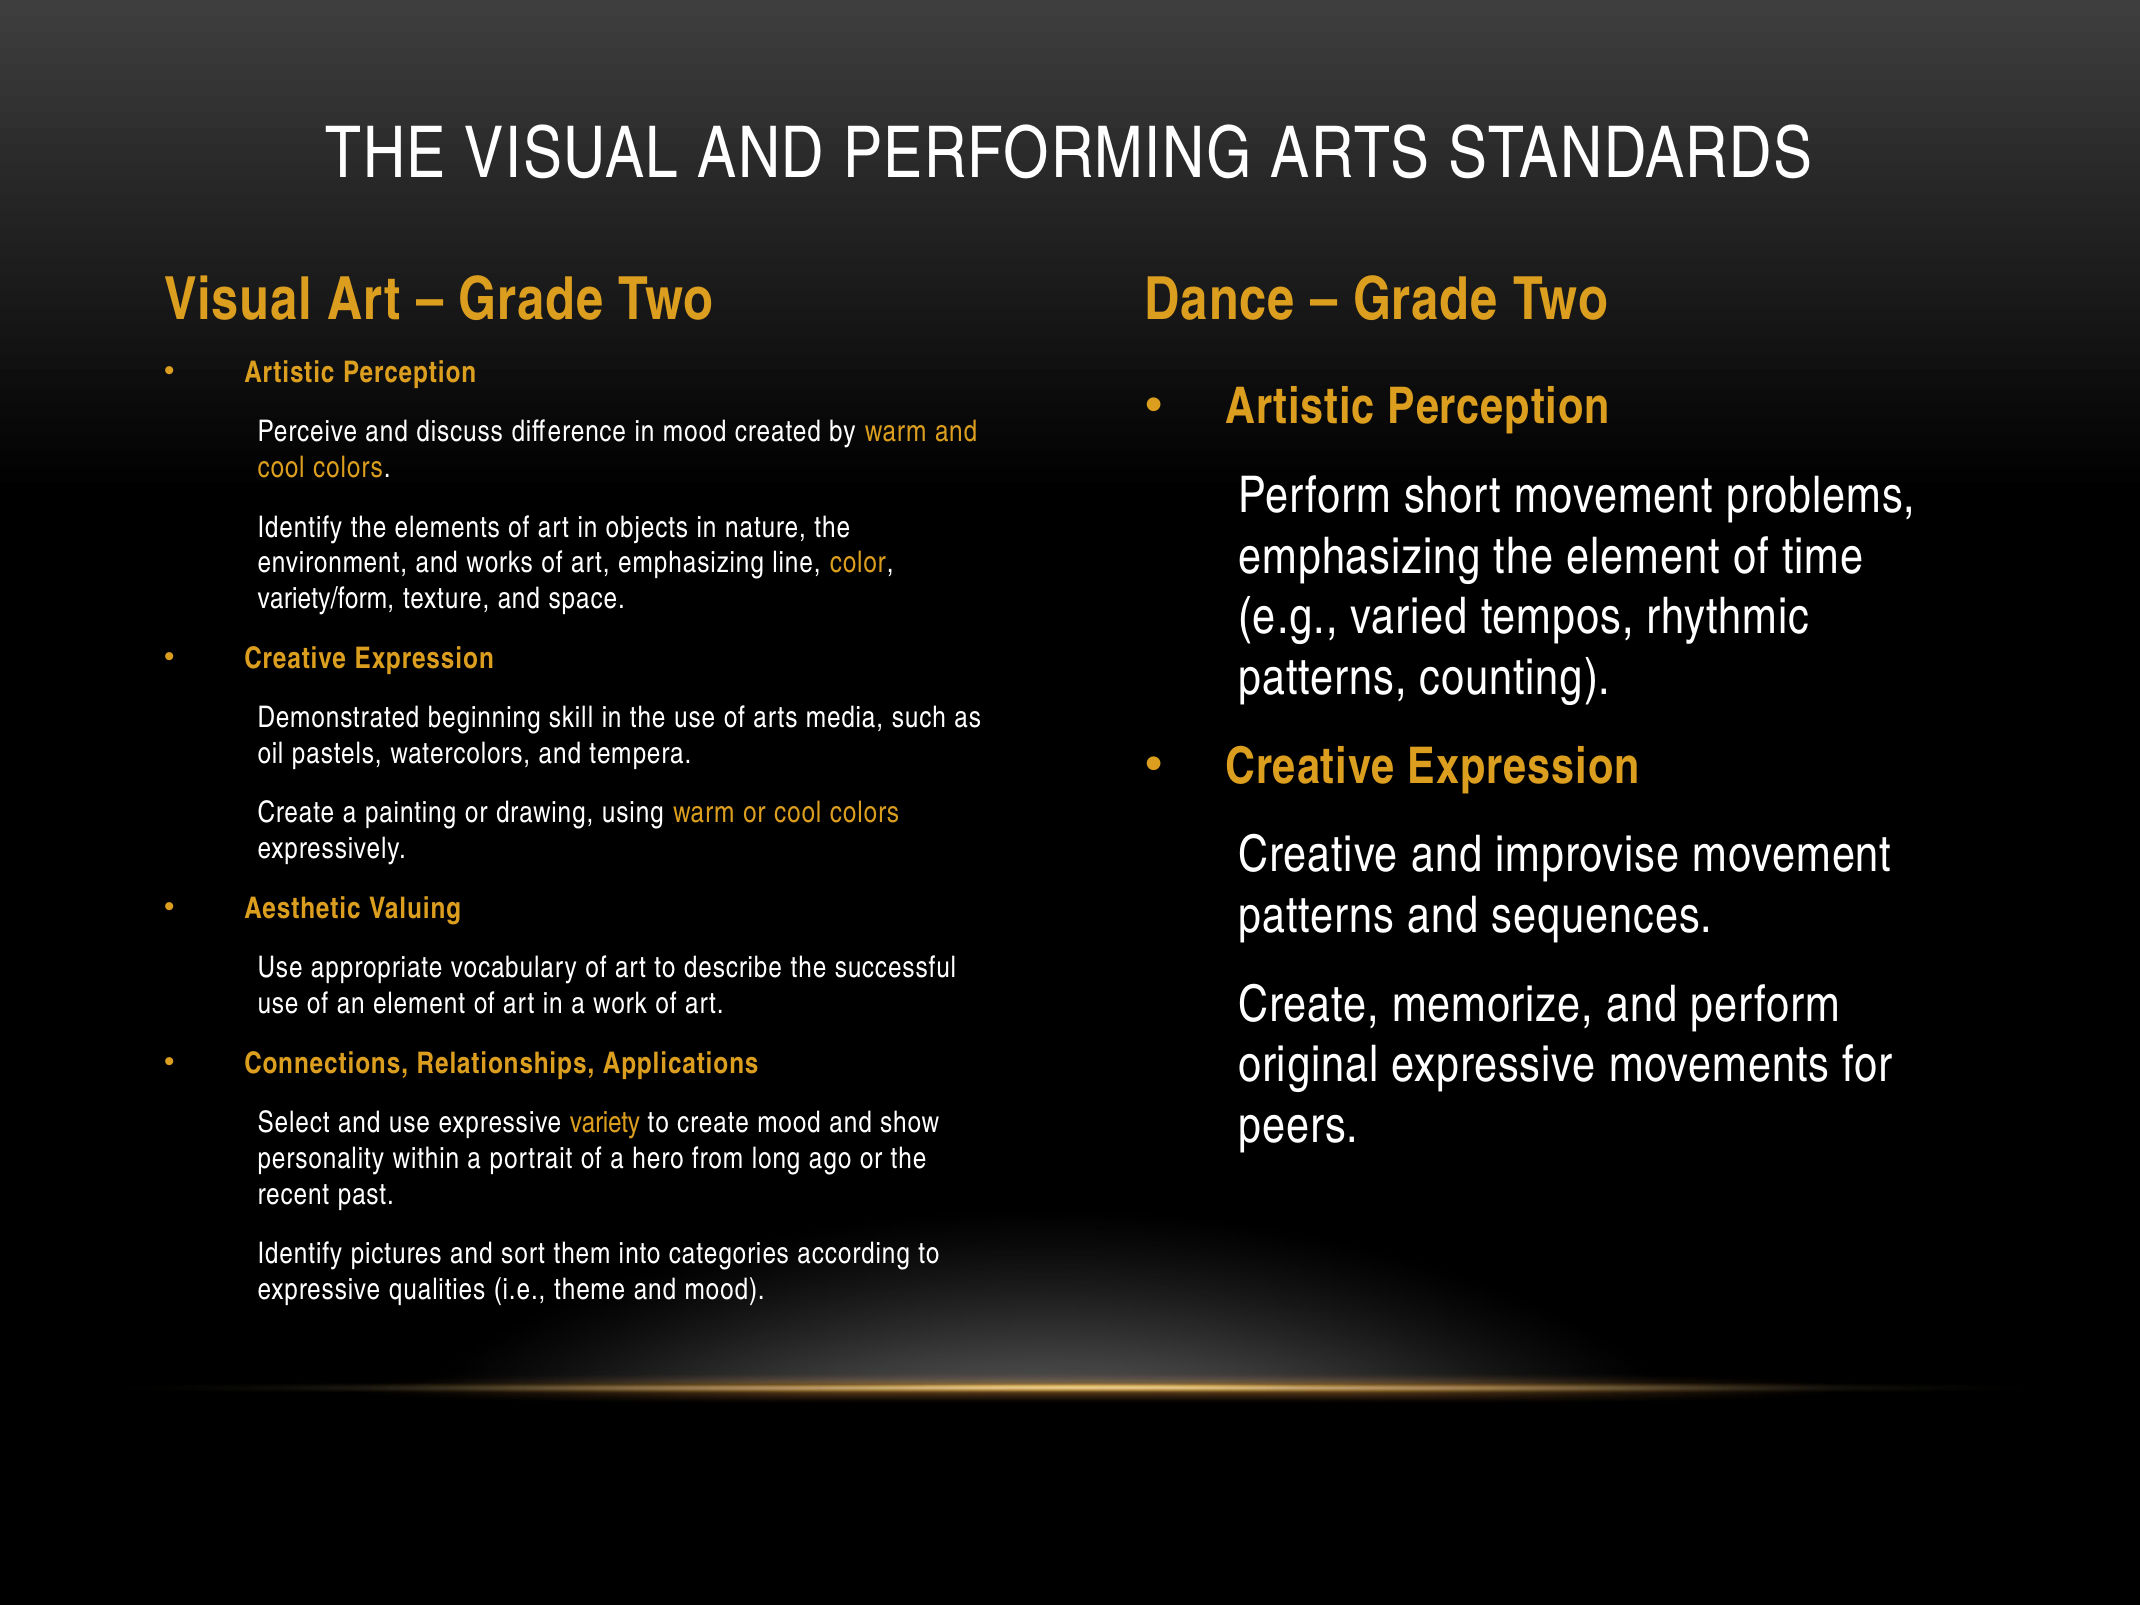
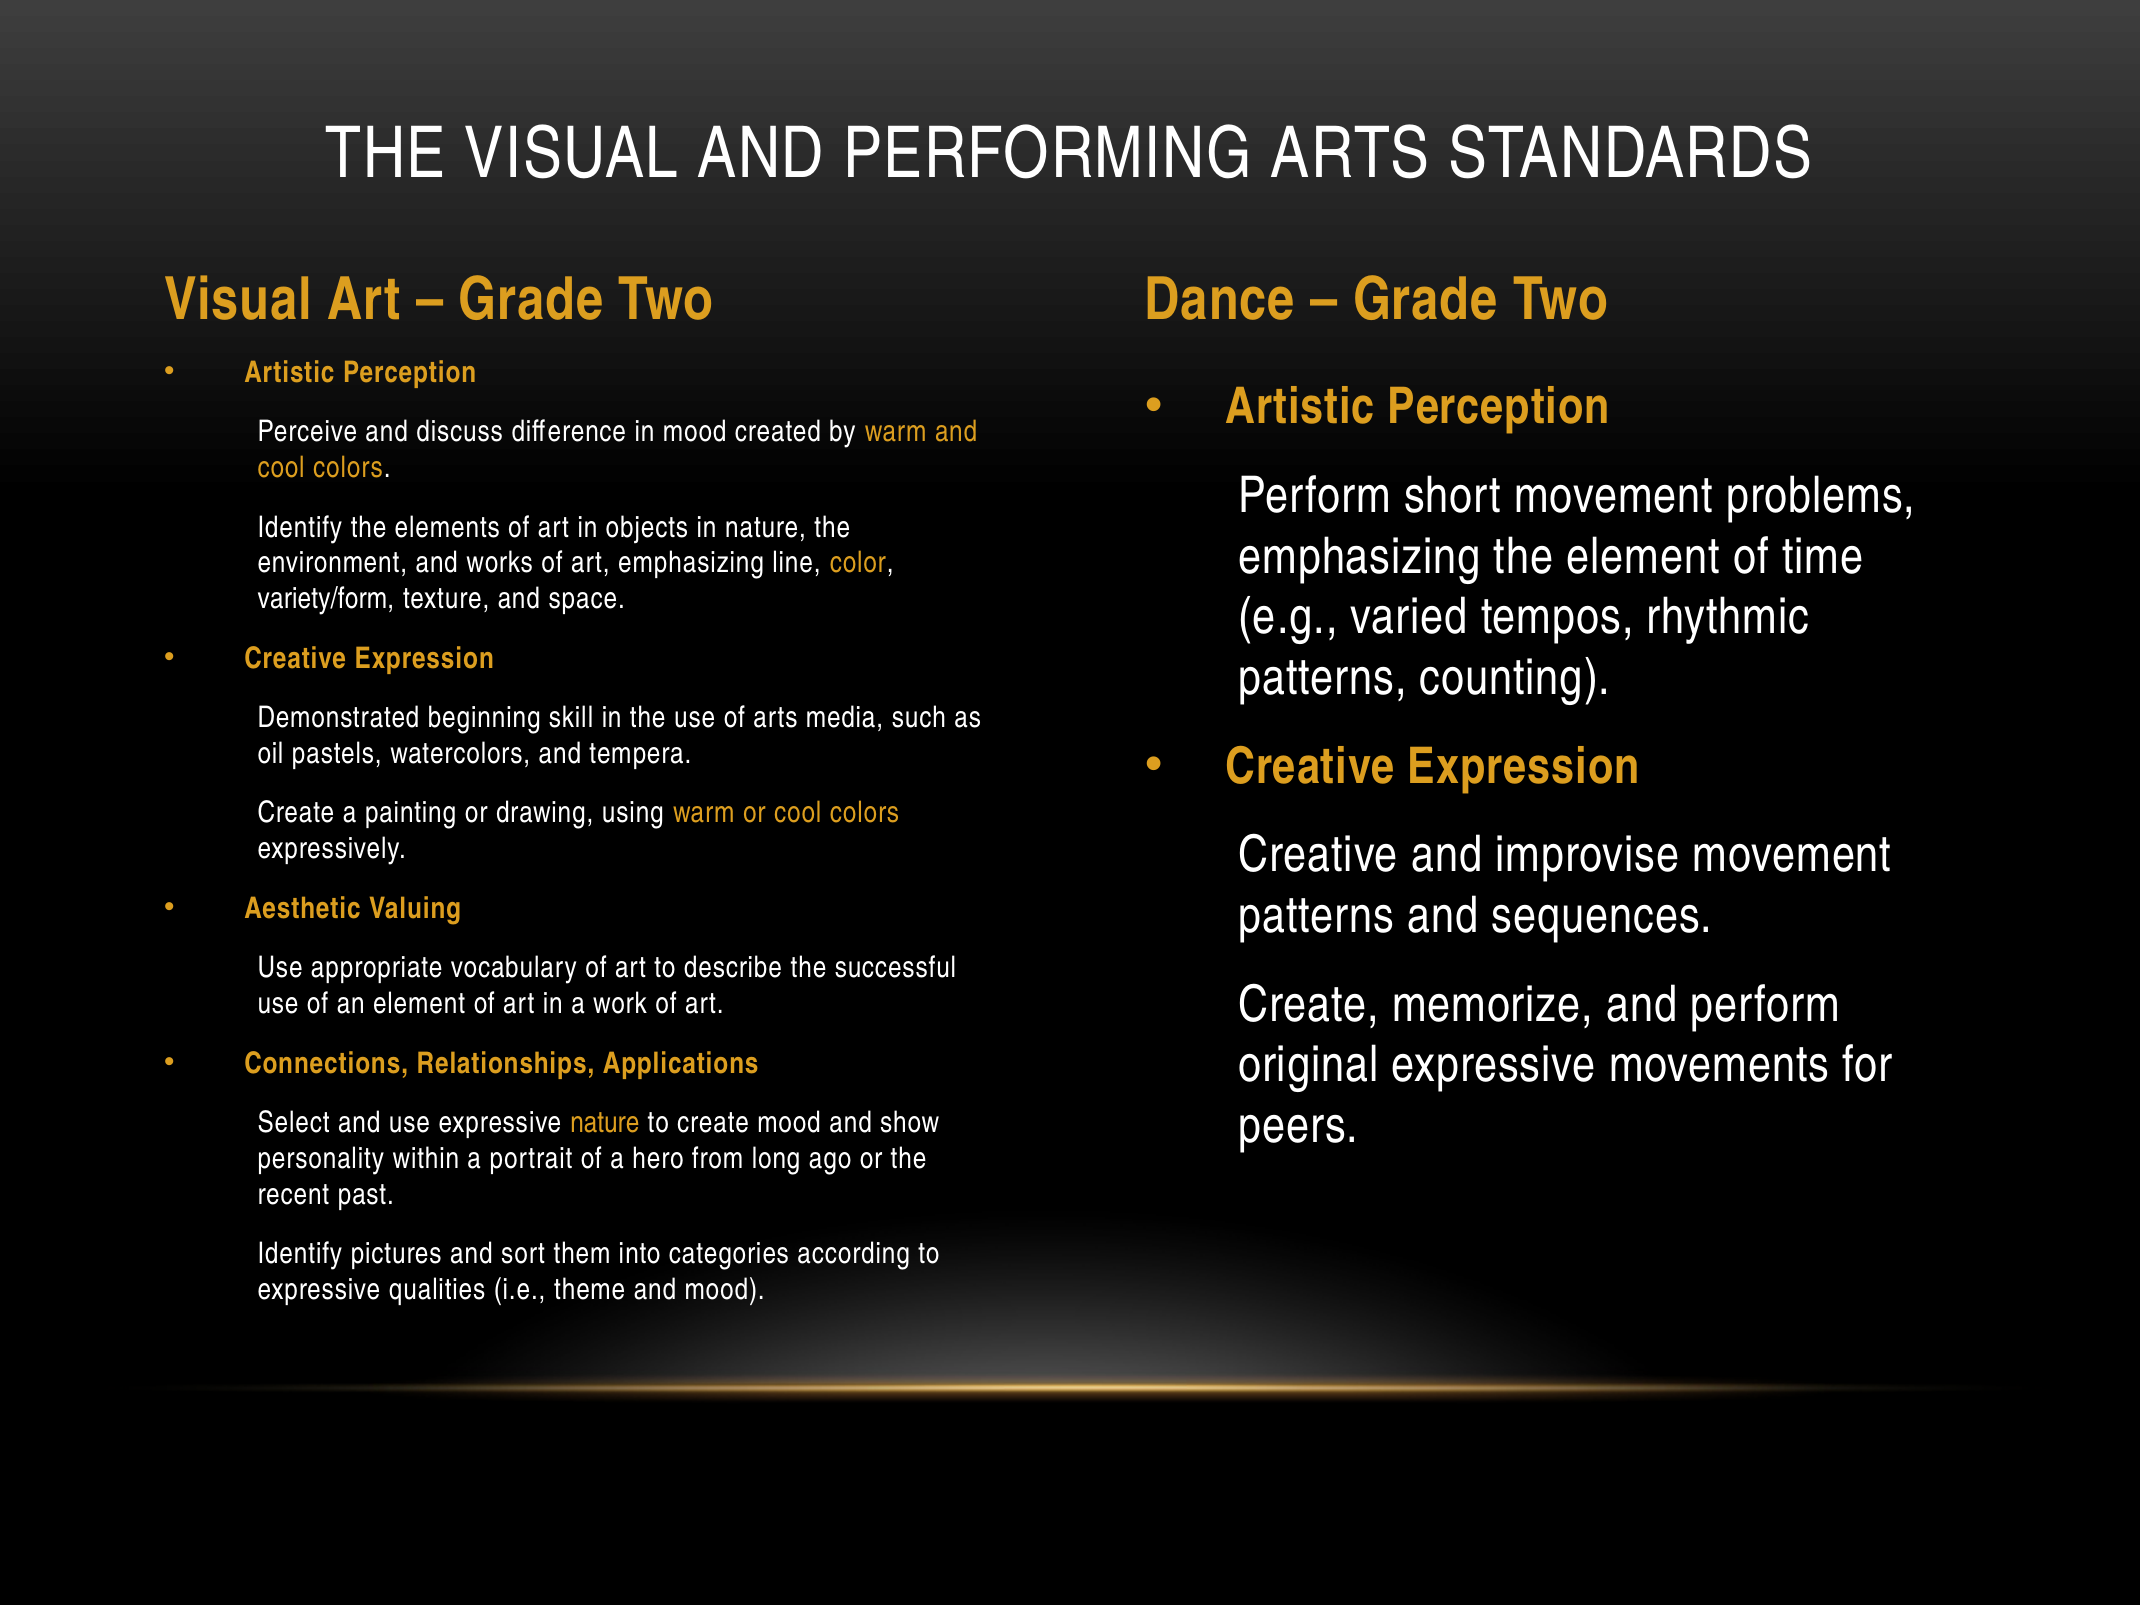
expressive variety: variety -> nature
